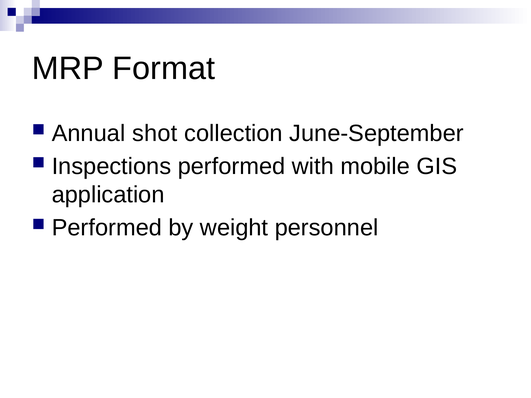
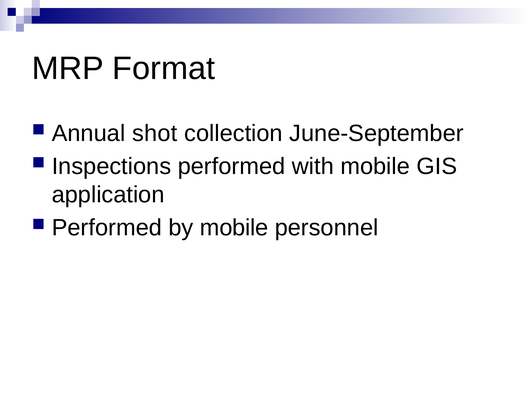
by weight: weight -> mobile
